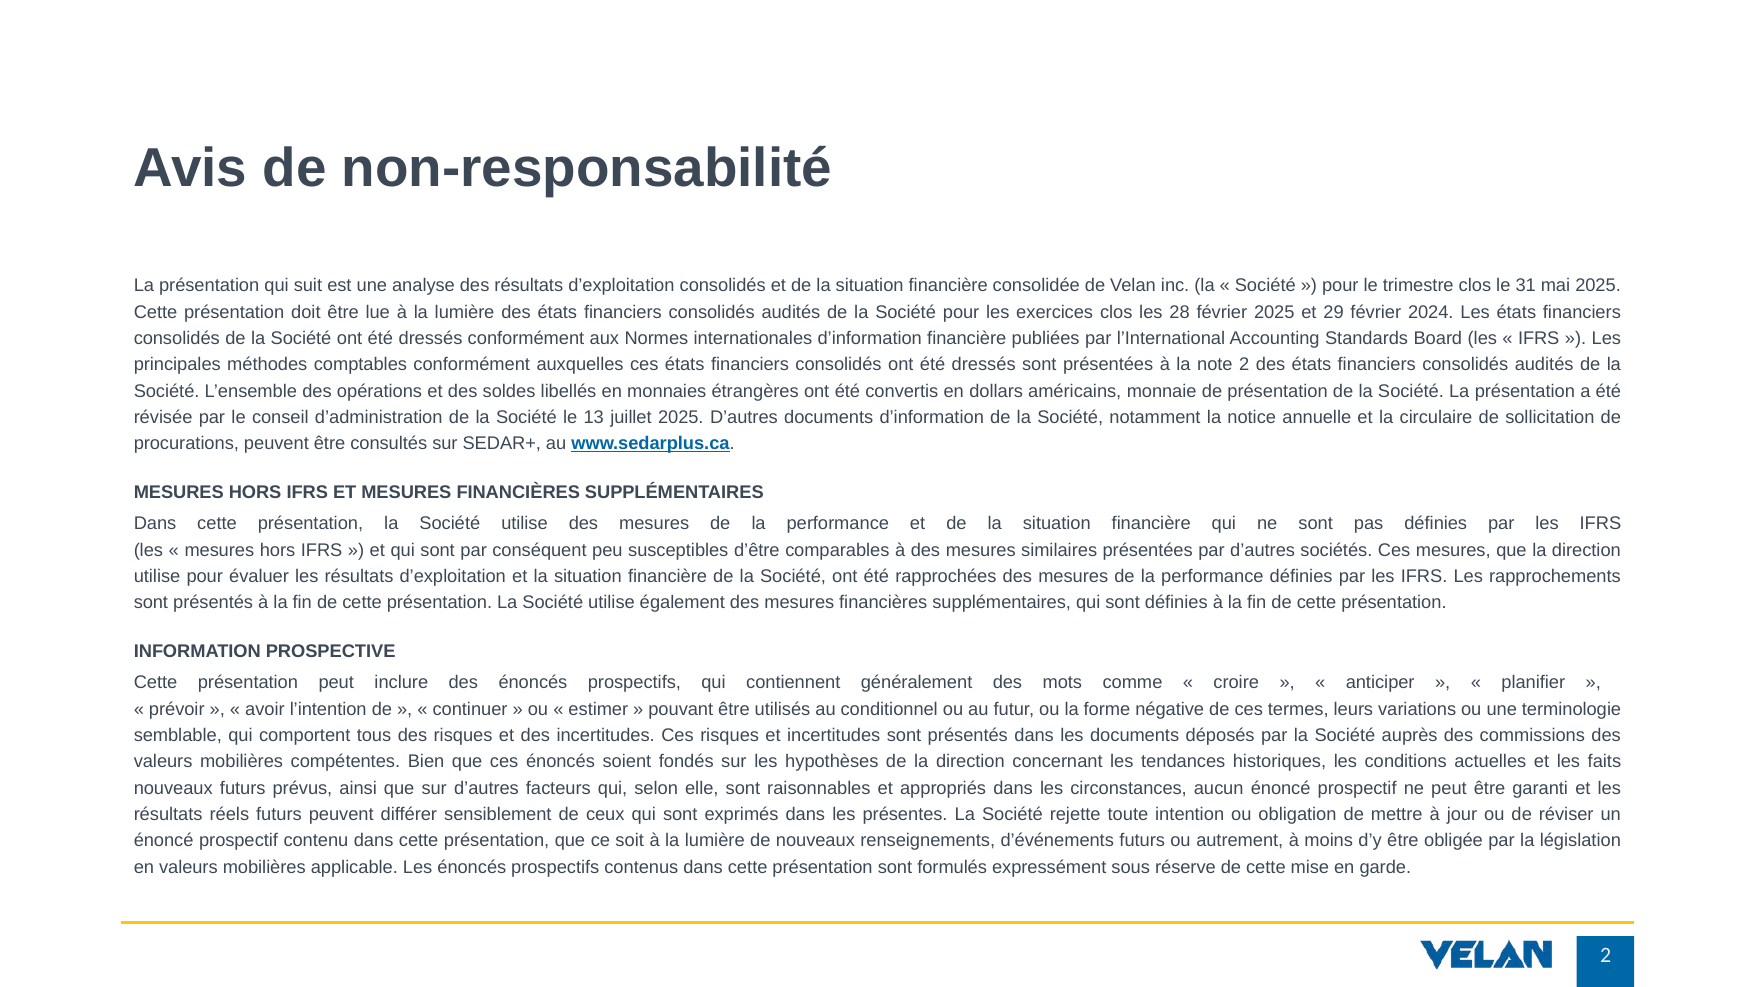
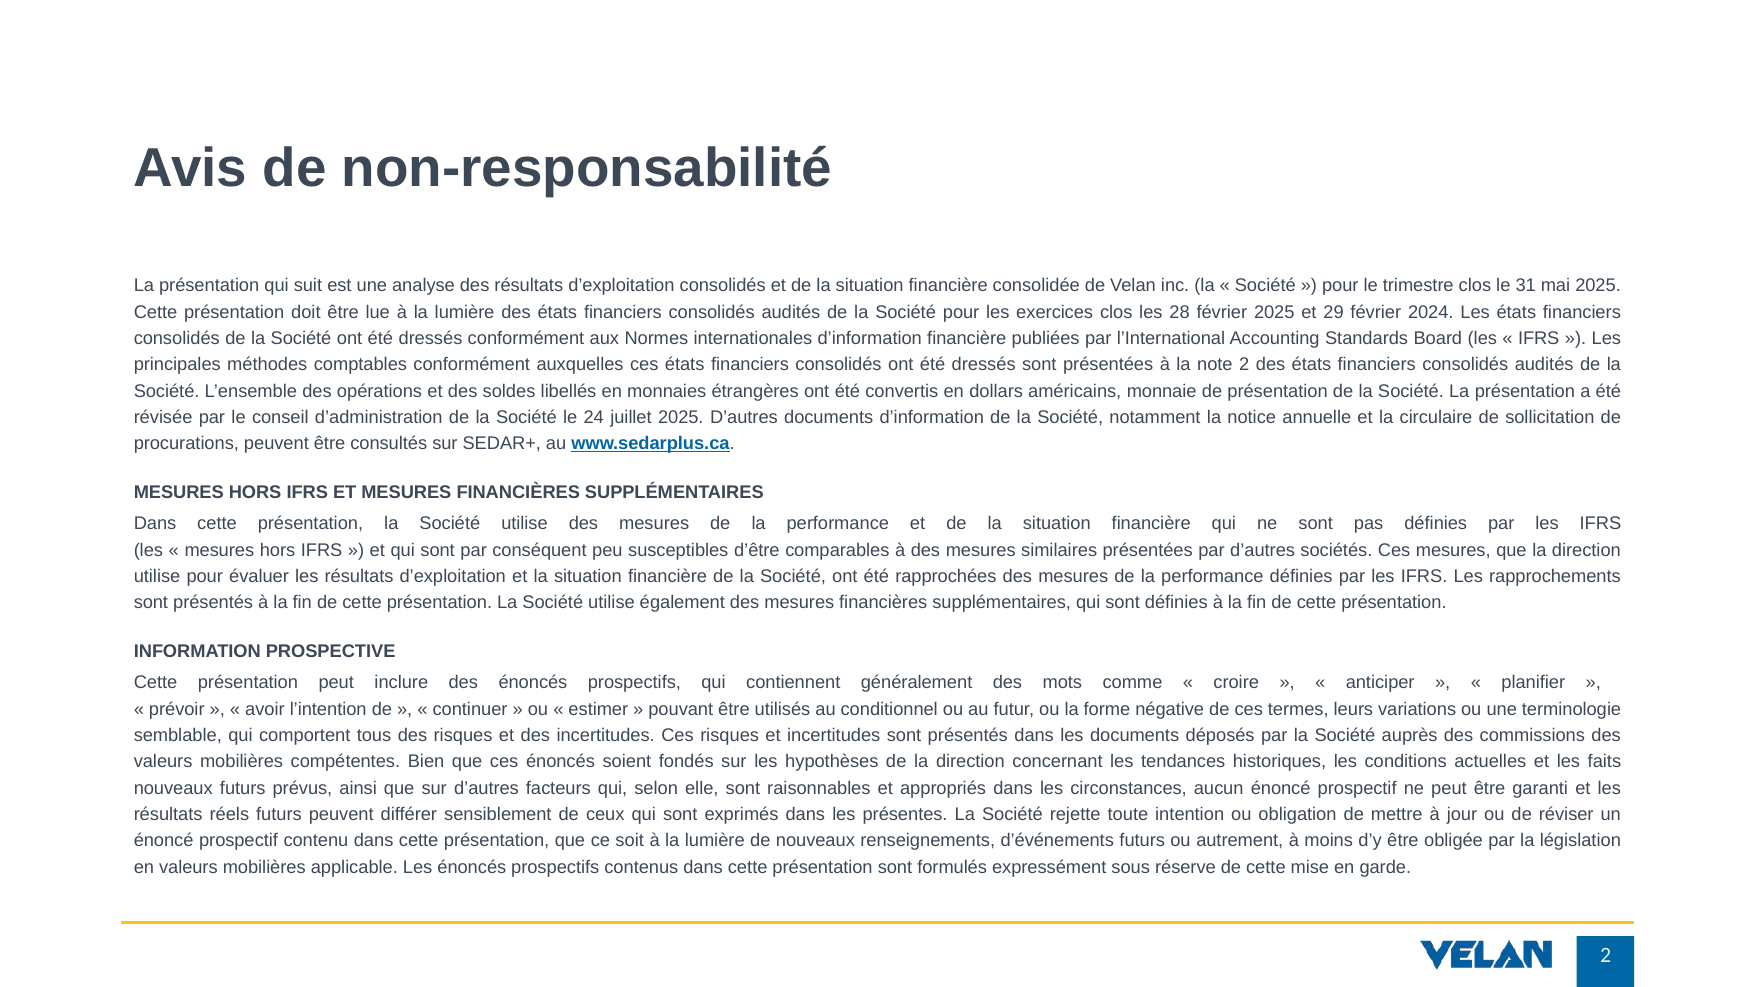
13: 13 -> 24
